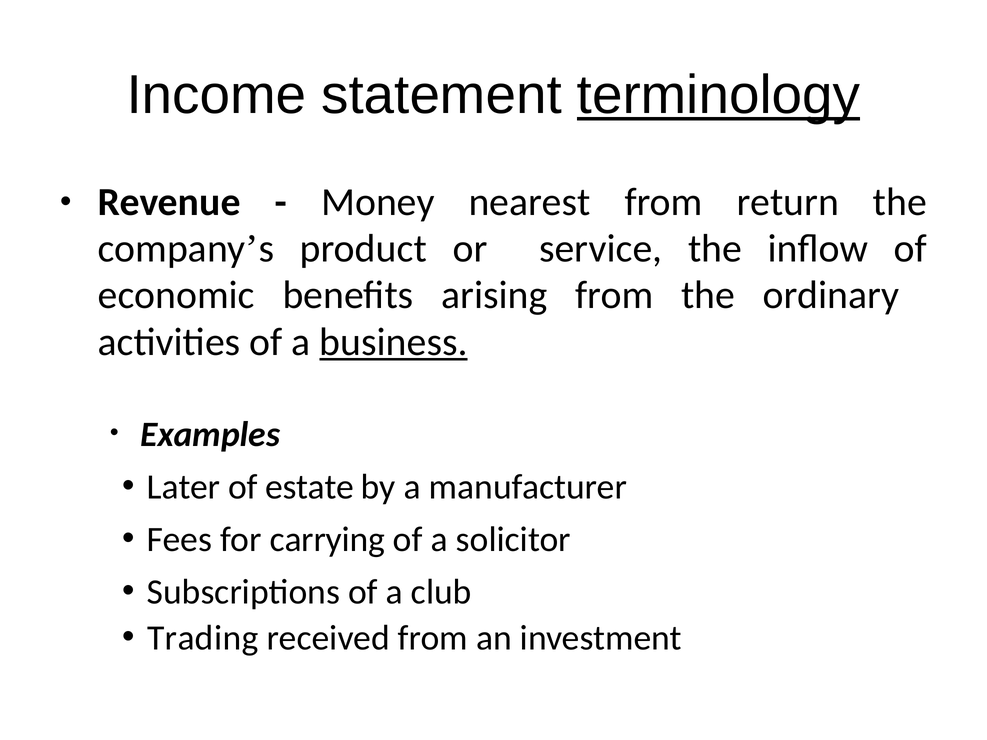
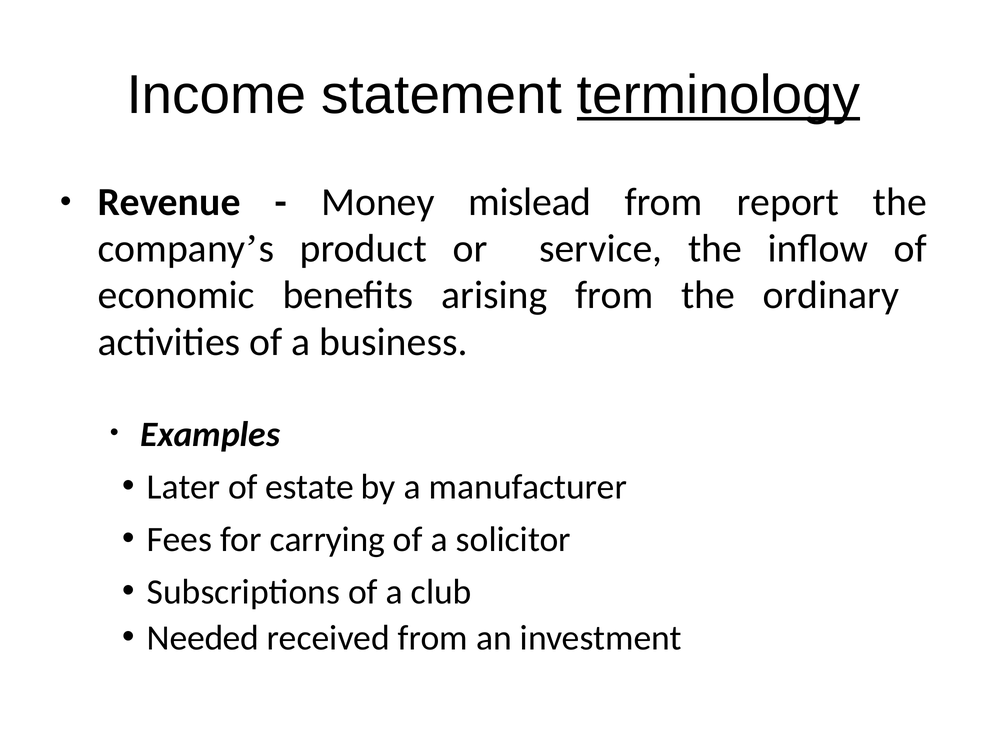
nearest: nearest -> mislead
return: return -> report
business underline: present -> none
Trading: Trading -> Needed
